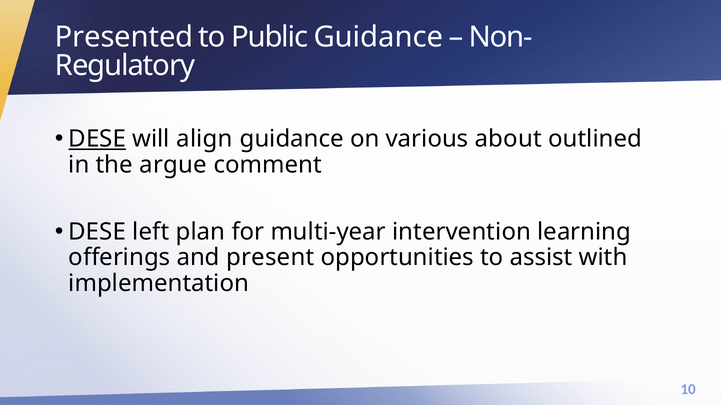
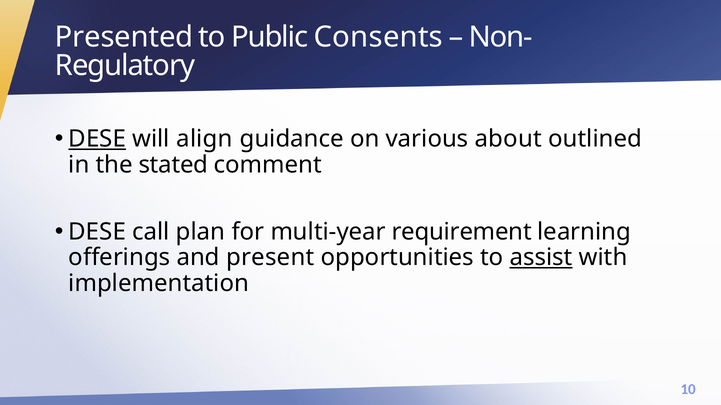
Public Guidance: Guidance -> Consents
argue: argue -> stated
left: left -> call
intervention: intervention -> requirement
assist underline: none -> present
